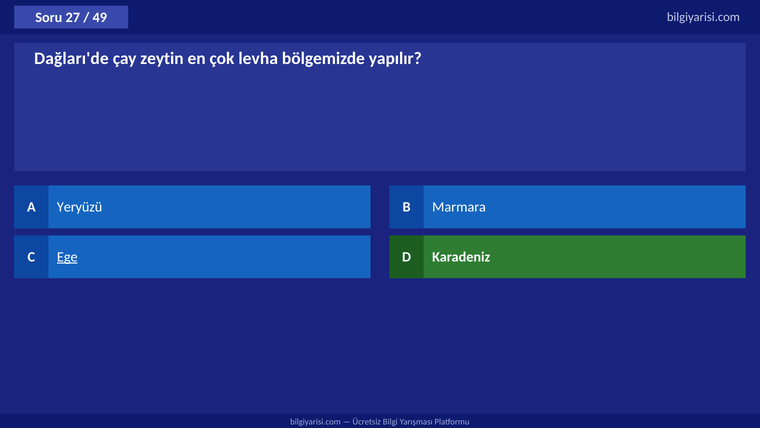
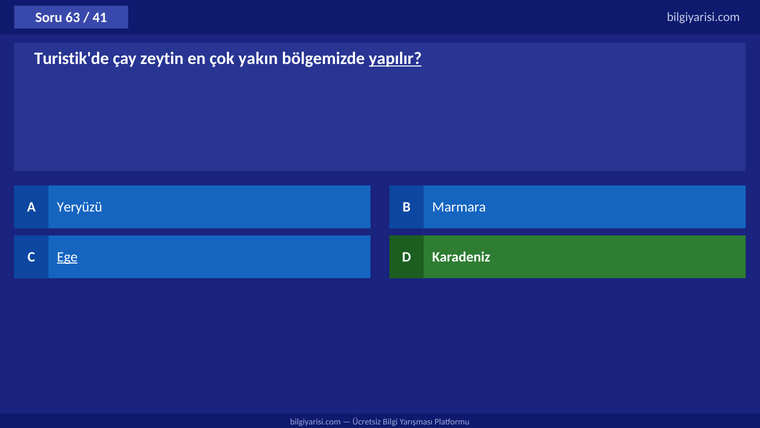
27: 27 -> 63
49: 49 -> 41
Dağları'de: Dağları'de -> Turistik'de
levha: levha -> yakın
yapılır underline: none -> present
